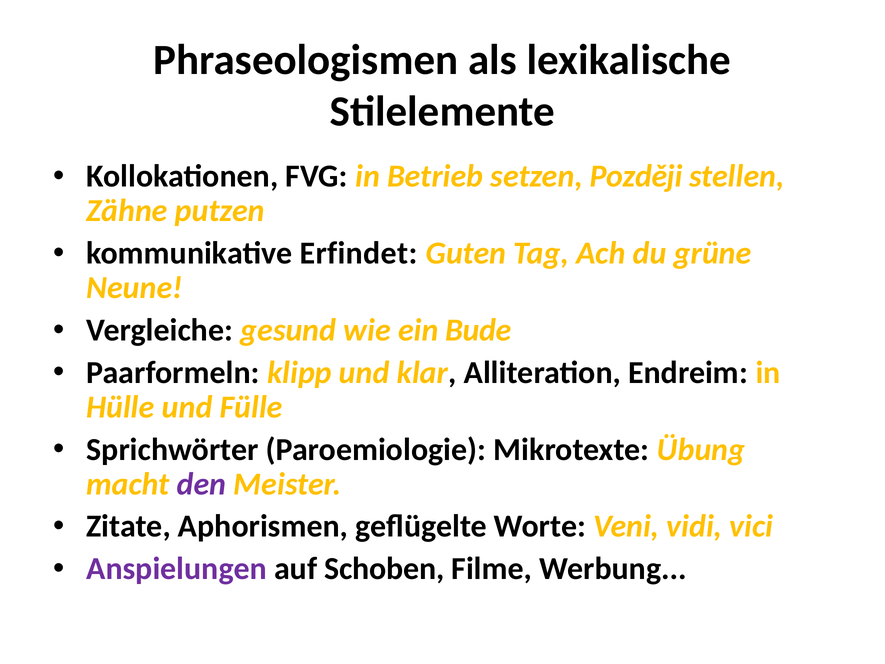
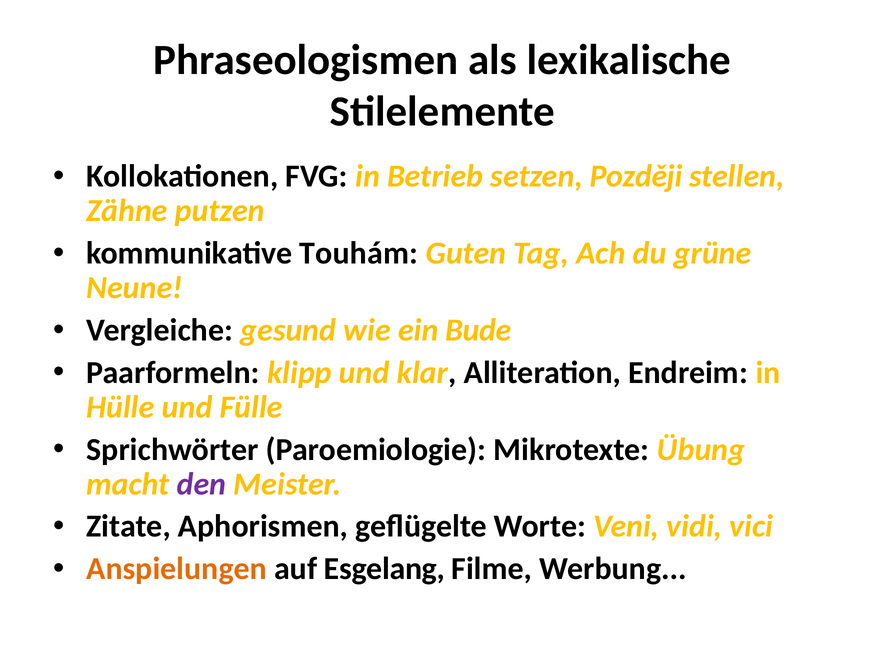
Erfindet: Erfindet -> Touhám
Anspielungen colour: purple -> orange
Schoben: Schoben -> Esgelang
